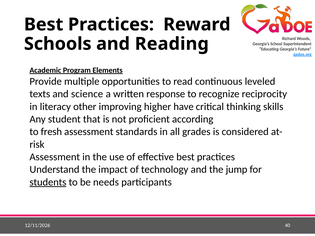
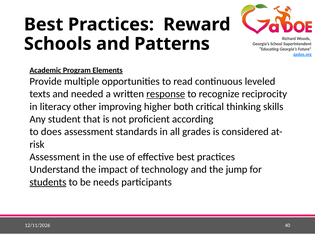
Reading: Reading -> Patterns
science: science -> needed
response underline: none -> present
have: have -> both
fresh: fresh -> does
